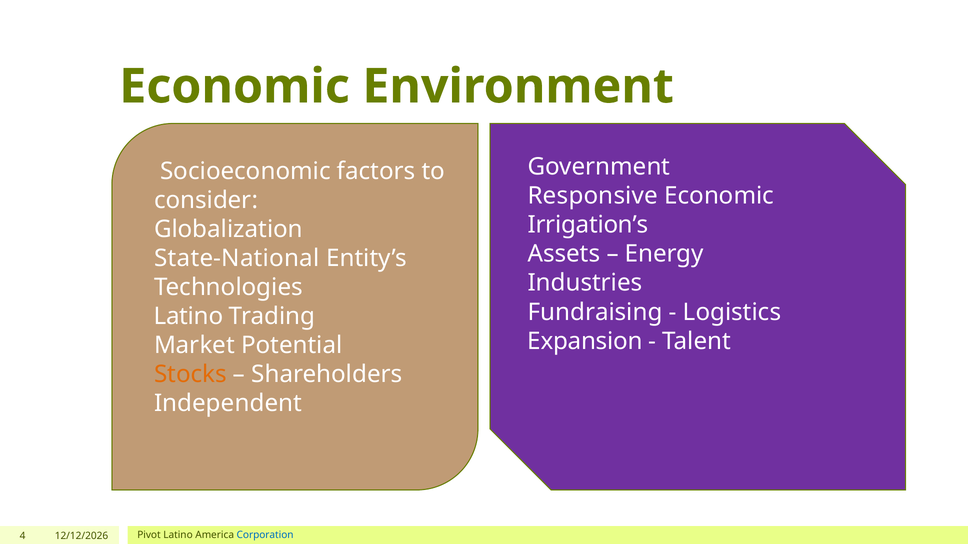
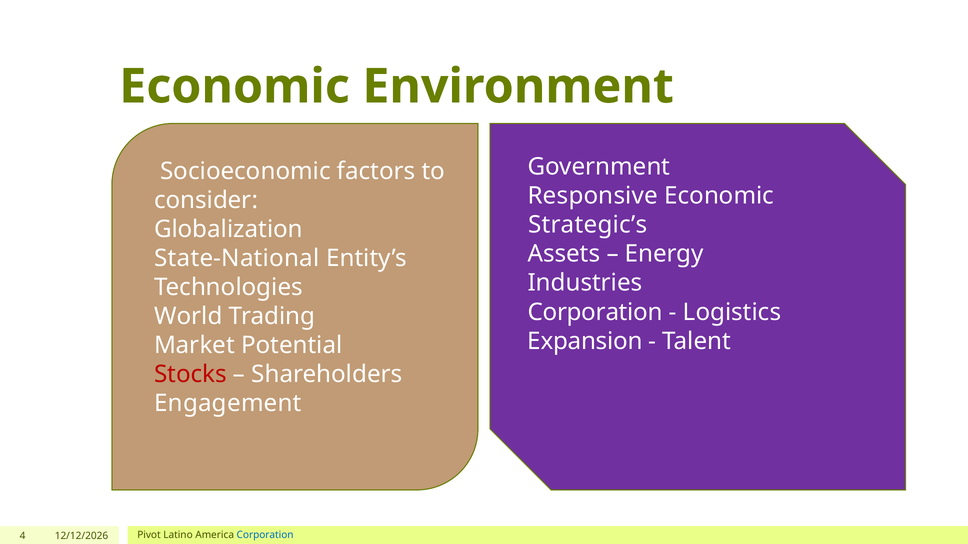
Irrigation’s: Irrigation’s -> Strategic’s
Fundraising at (595, 312): Fundraising -> Corporation
Latino at (188, 317): Latino -> World
Stocks colour: orange -> red
Independent: Independent -> Engagement
